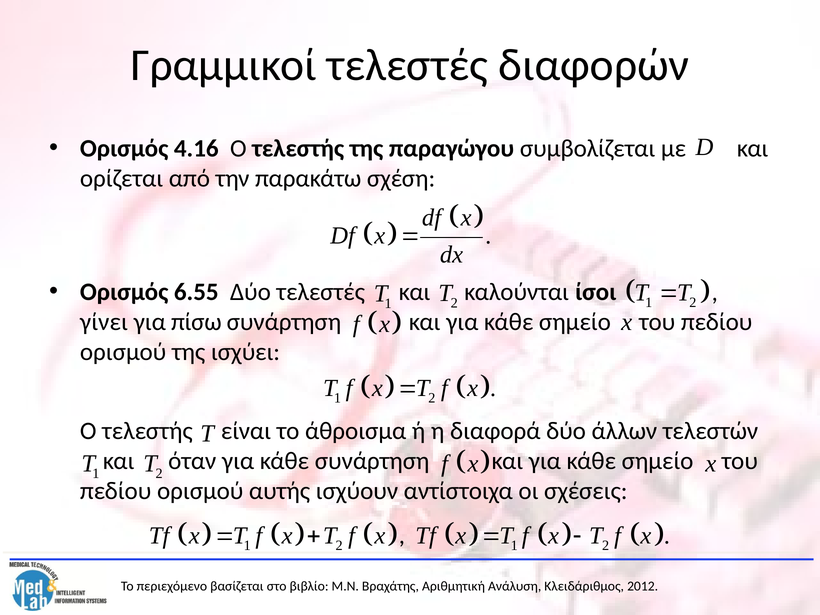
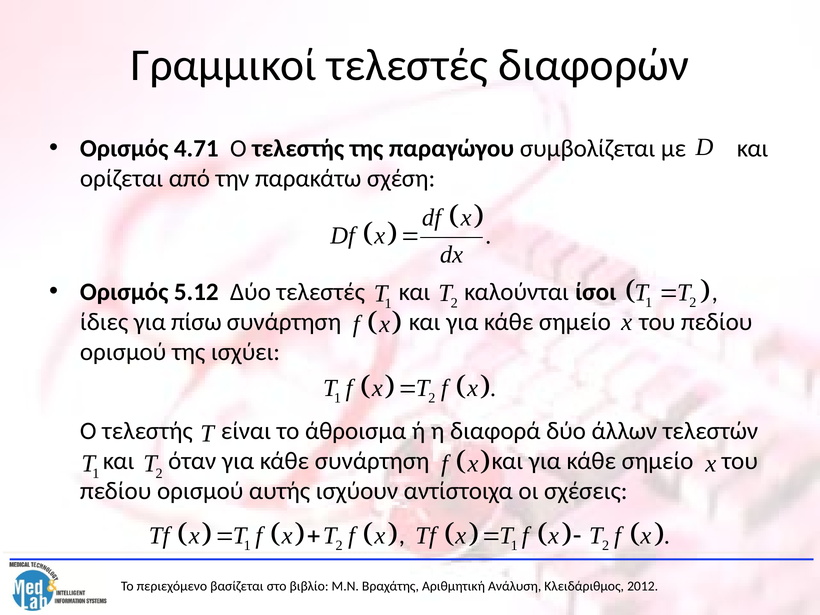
4.16: 4.16 -> 4.71
6.55: 6.55 -> 5.12
γίνει: γίνει -> ίδιες
